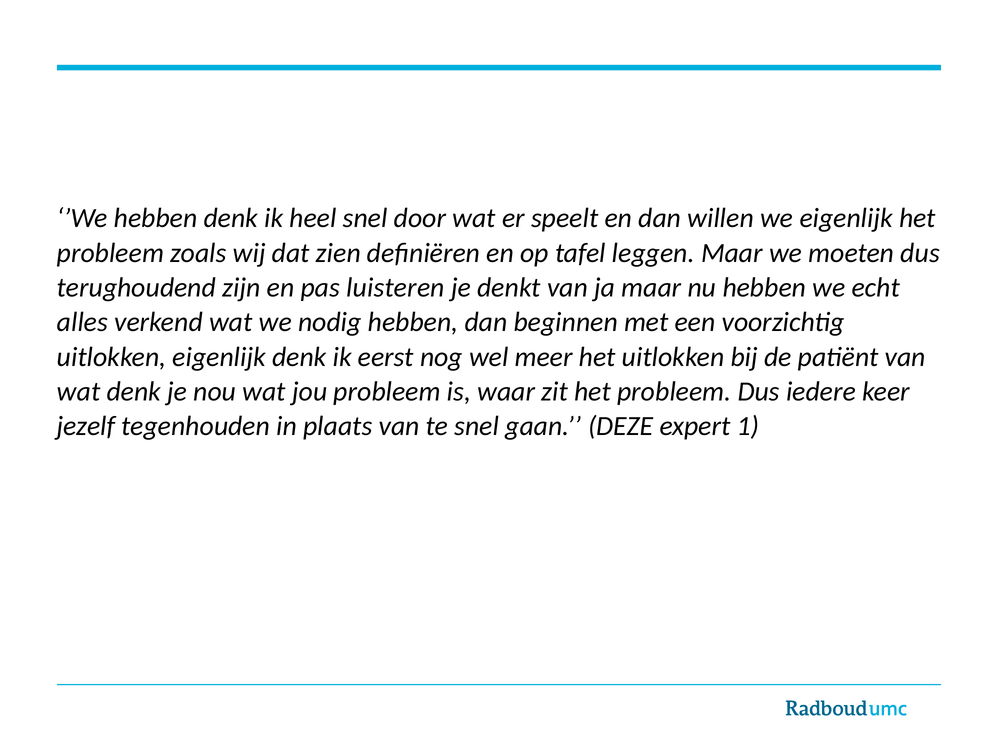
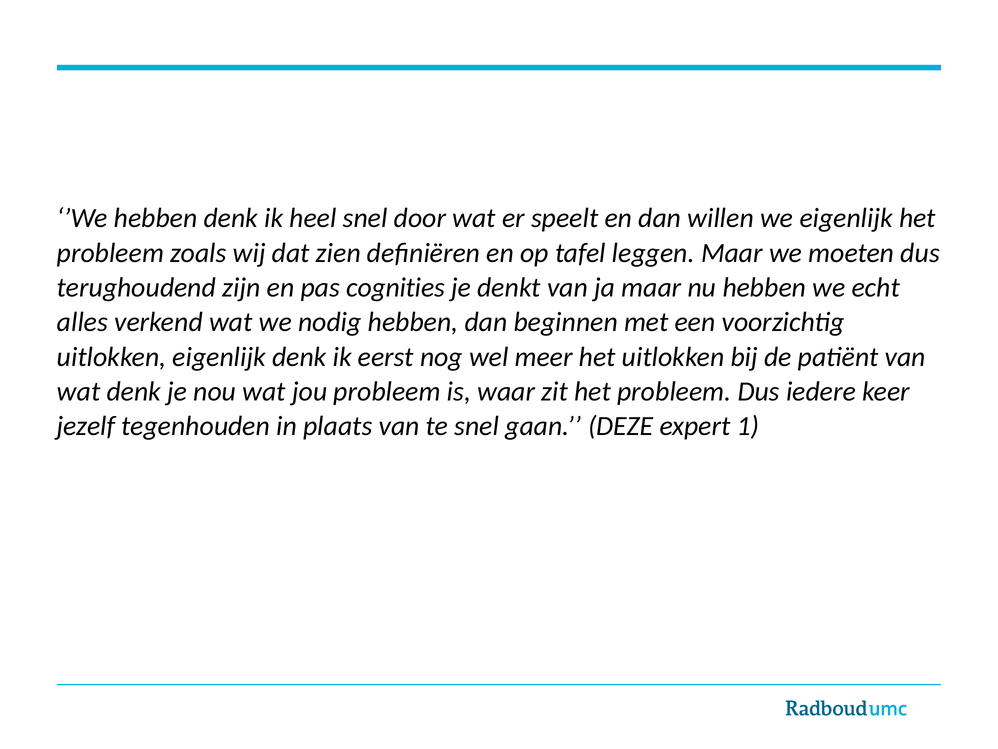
luisteren: luisteren -> cognities
